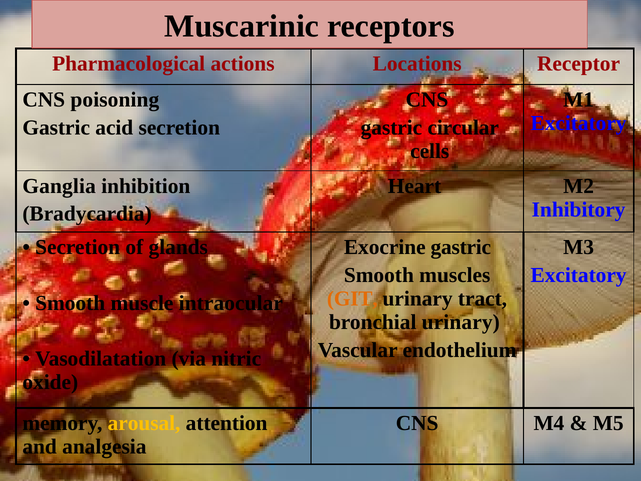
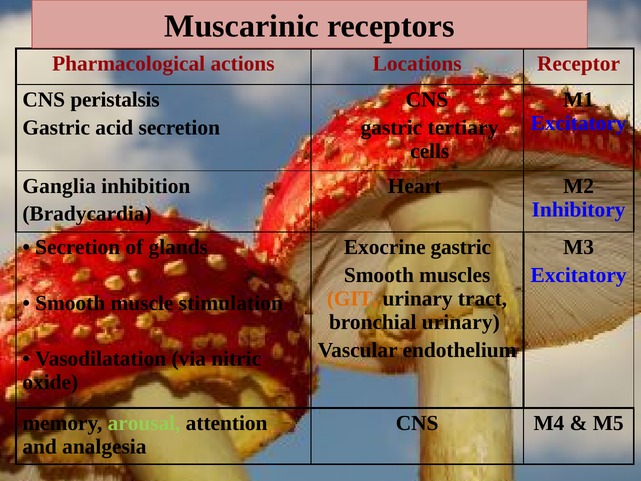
poisoning: poisoning -> peristalsis
circular: circular -> tertiary
intraocular: intraocular -> stimulation
arousal colour: yellow -> light green
